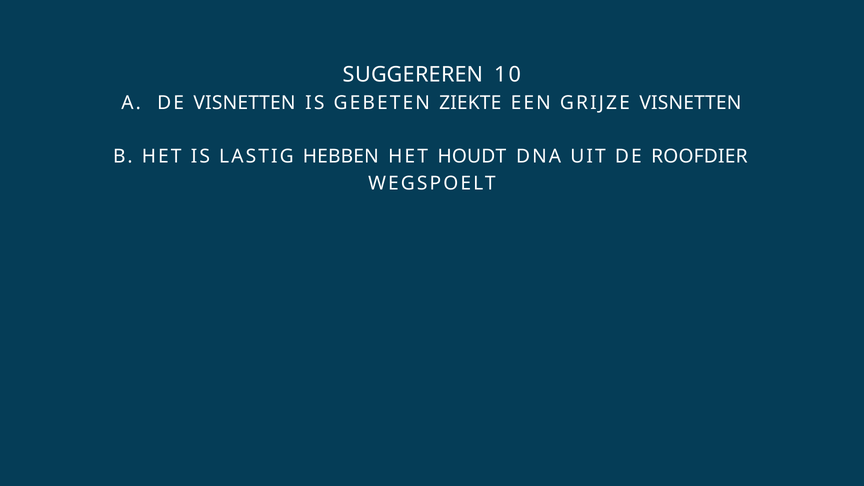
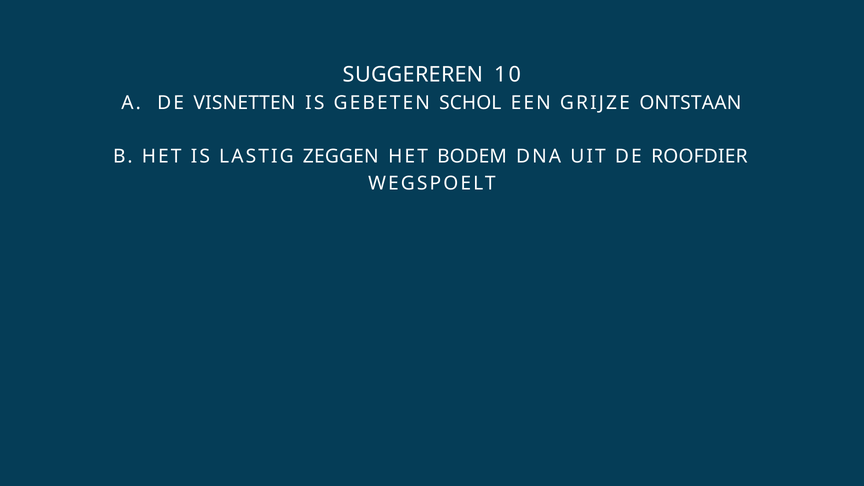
ZIEKTE: ZIEKTE -> SCHOL
GRIJZE VISNETTEN: VISNETTEN -> ONTSTAAN
HEBBEN: HEBBEN -> ZEGGEN
HOUDT: HOUDT -> BODEM
